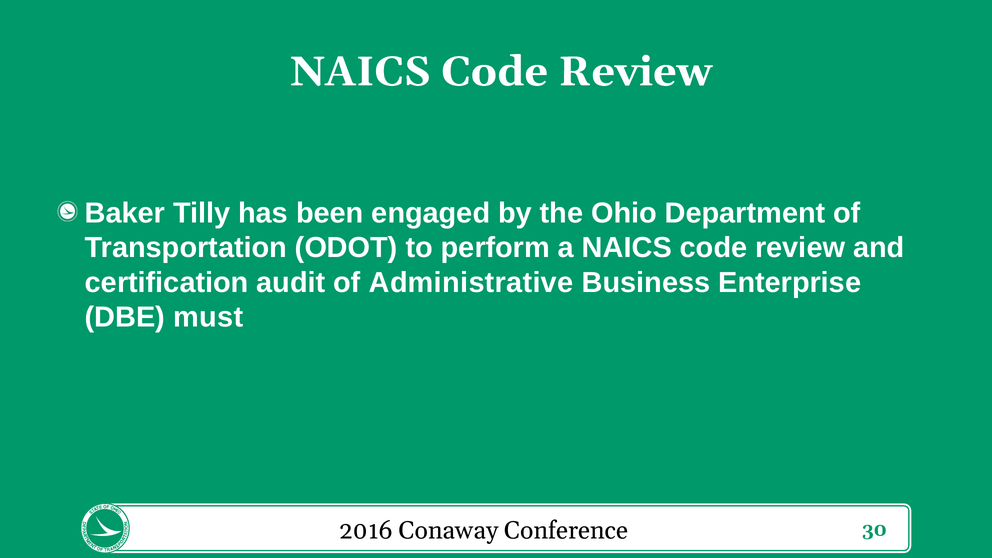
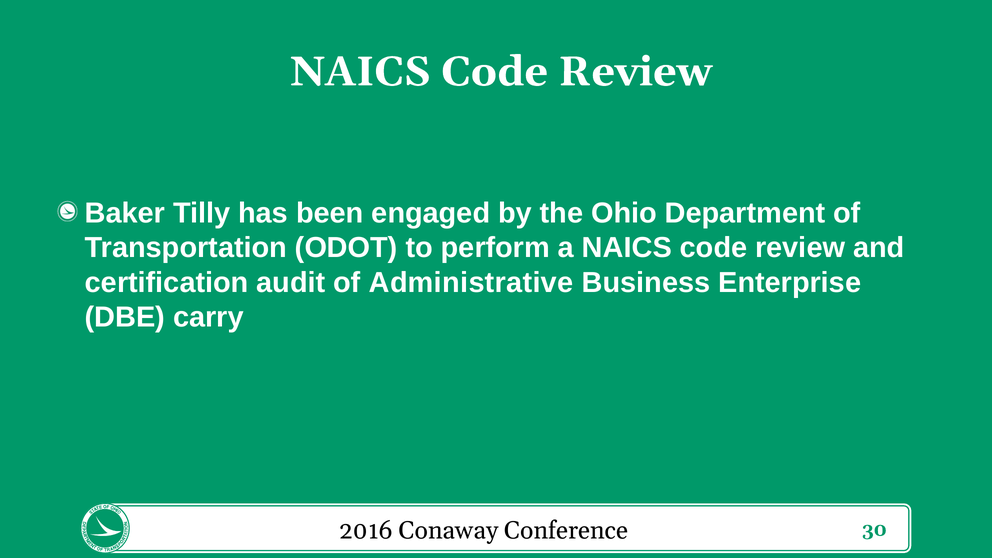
must: must -> carry
